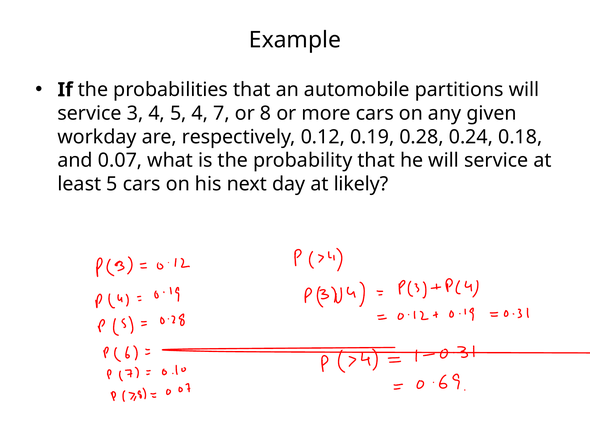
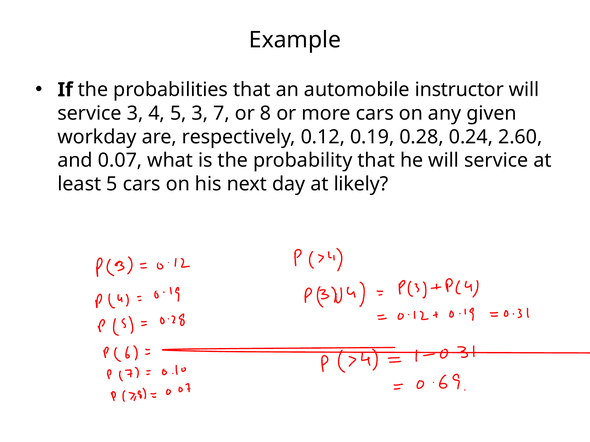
partitions: partitions -> instructor
5 4: 4 -> 3
0.18: 0.18 -> 2.60
